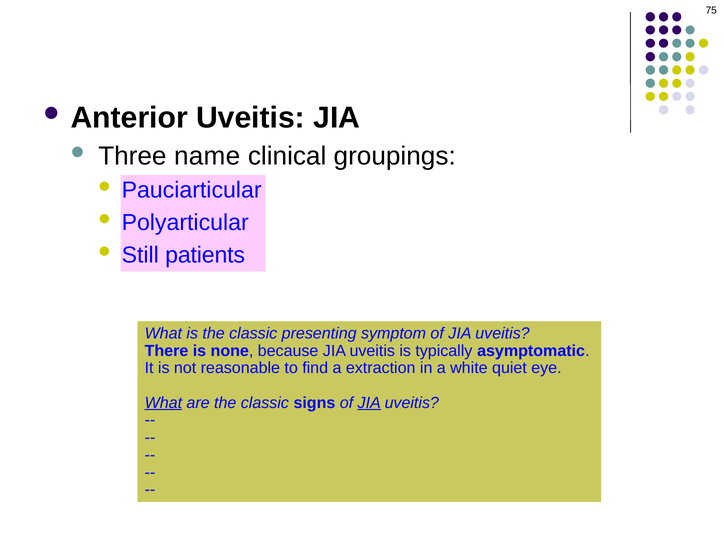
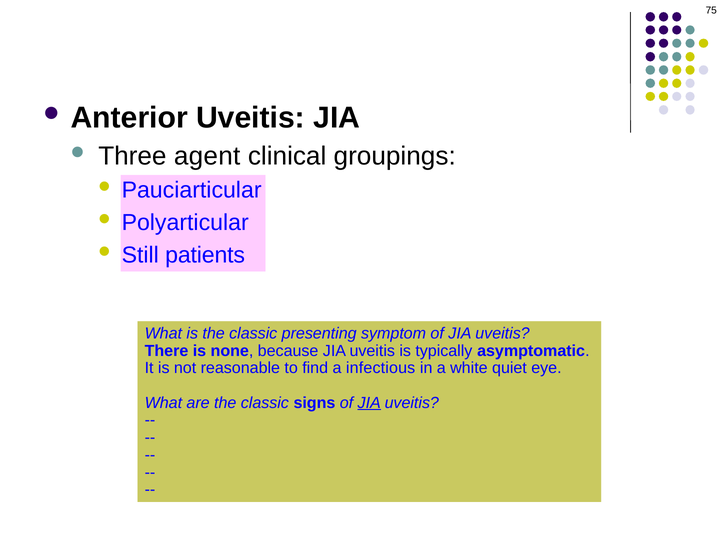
name: name -> agent
extraction: extraction -> infectious
What at (163, 403) underline: present -> none
